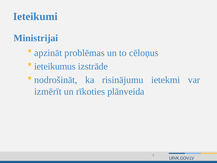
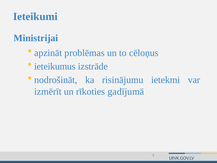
plānveida: plānveida -> gadījumā
